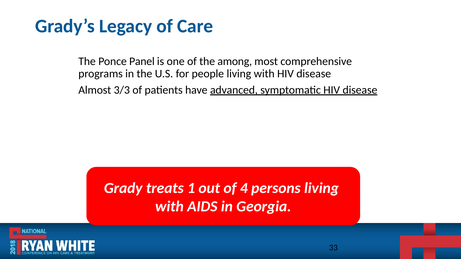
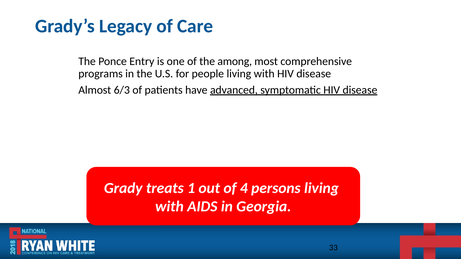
Panel: Panel -> Entry
3/3: 3/3 -> 6/3
